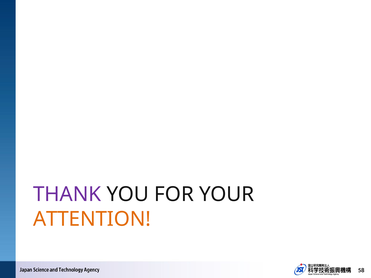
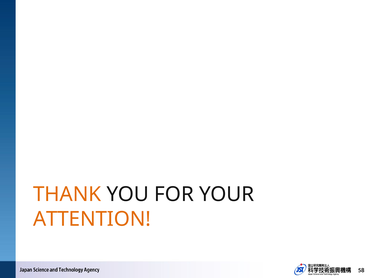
THANK colour: purple -> orange
